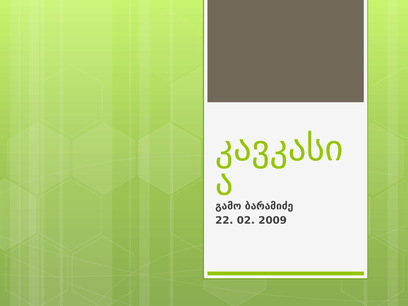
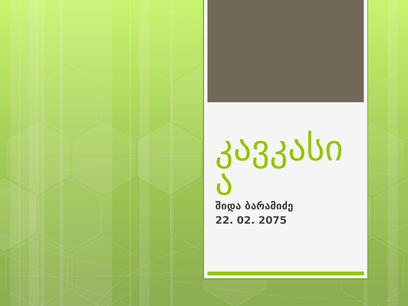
გამო: გამო -> შიდა
2009: 2009 -> 2075
